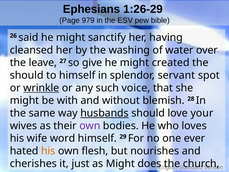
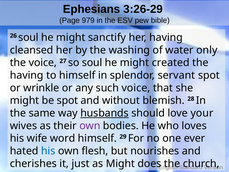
1:26-29: 1:26-29 -> 3:26-29
26 said: said -> soul
over: over -> only
the leave: leave -> voice
so give: give -> soul
should at (27, 75): should -> having
wrinkle underline: present -> none
be with: with -> spot
his at (48, 151) colour: orange -> blue
